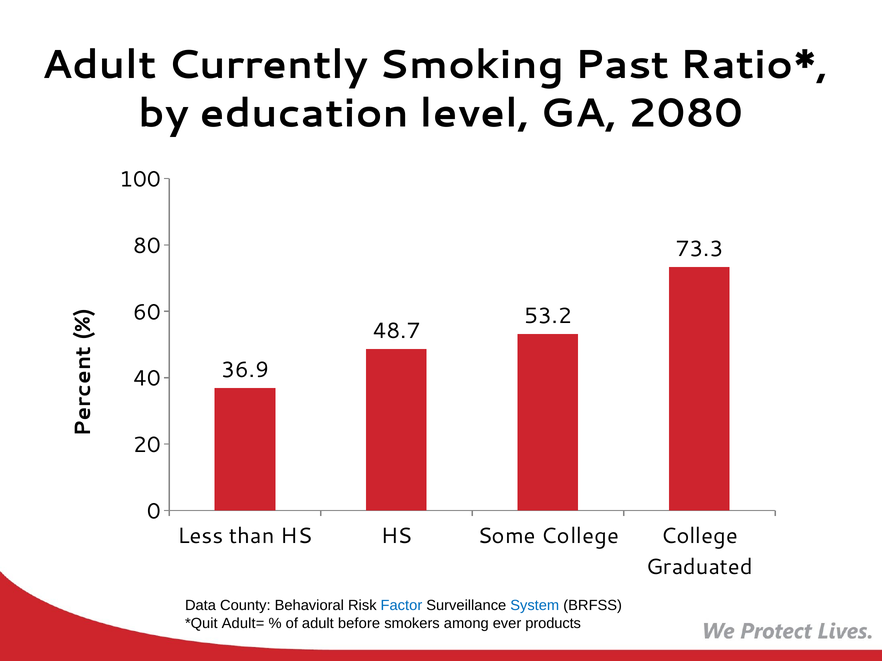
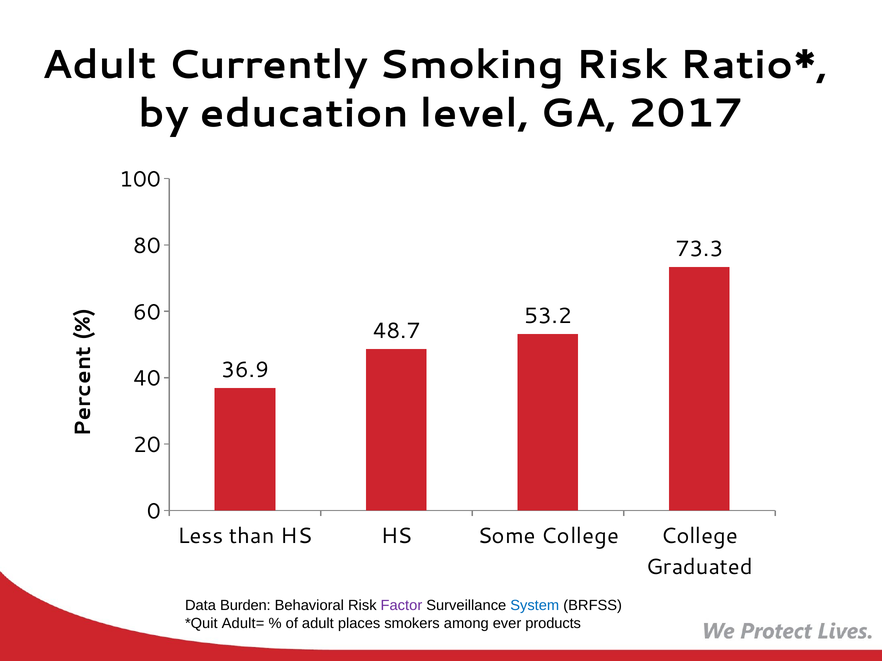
Smoking Past: Past -> Risk
2080: 2080 -> 2017
County: County -> Burden
Factor colour: blue -> purple
before: before -> places
